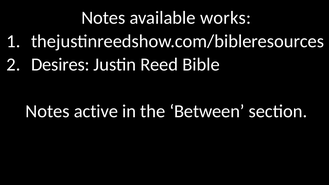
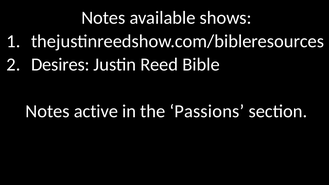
works: works -> shows
Between: Between -> Passions
